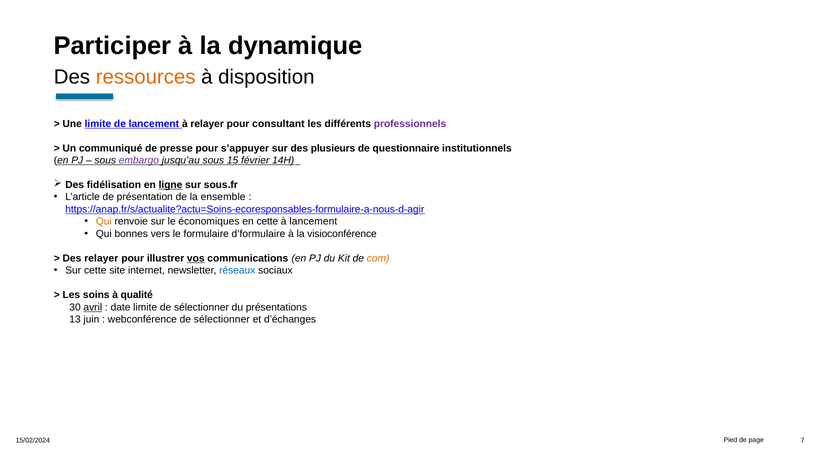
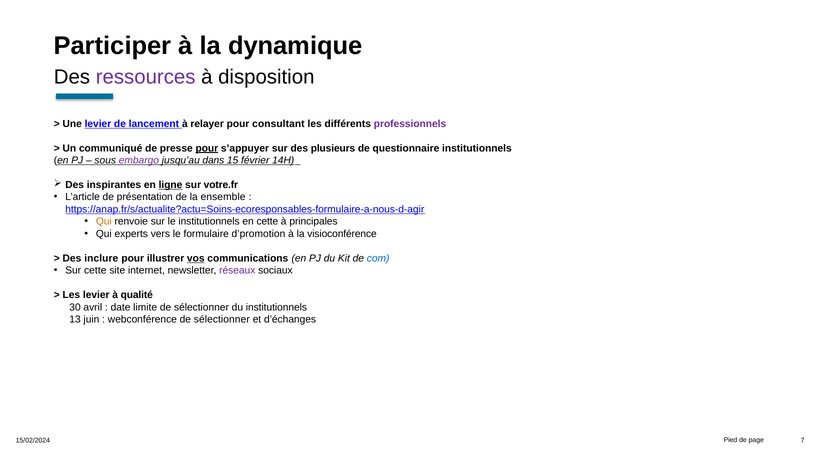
ressources colour: orange -> purple
Une limite: limite -> levier
pour at (207, 148) underline: none -> present
jusqu’au sous: sous -> dans
fidélisation: fidélisation -> inspirantes
sous.fr: sous.fr -> votre.fr
le économiques: économiques -> institutionnels
à lancement: lancement -> principales
bonnes: bonnes -> experts
d’formulaire: d’formulaire -> d’promotion
Des relayer: relayer -> inclure
com colour: orange -> blue
réseaux colour: blue -> purple
Les soins: soins -> levier
avril underline: present -> none
du présentations: présentations -> institutionnels
